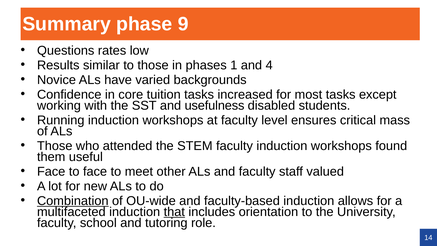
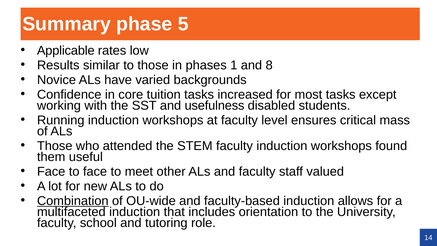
9: 9 -> 5
Questions: Questions -> Applicable
4: 4 -> 8
that underline: present -> none
